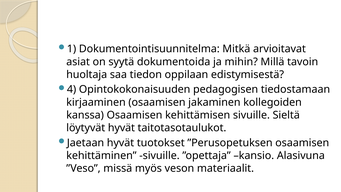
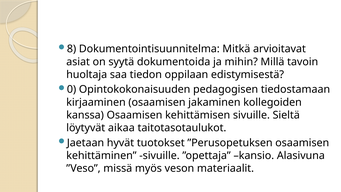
1: 1 -> 8
4: 4 -> 0
löytyvät hyvät: hyvät -> aikaa
